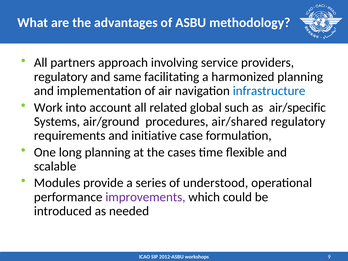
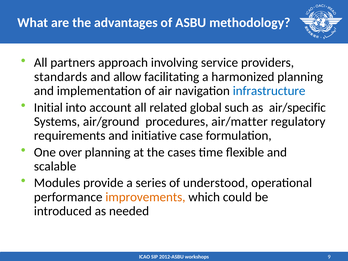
regulatory at (61, 77): regulatory -> standards
same: same -> allow
Work: Work -> Initial
air/shared: air/shared -> air/matter
long: long -> over
improvements colour: purple -> orange
